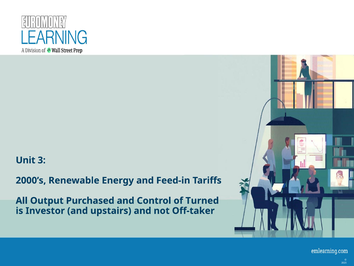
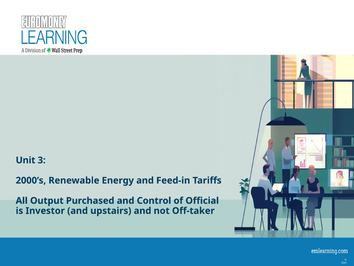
Turned: Turned -> Official
